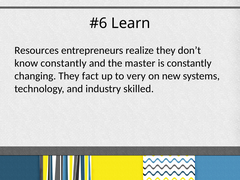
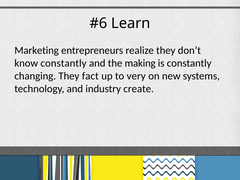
Resources: Resources -> Marketing
master: master -> making
skilled: skilled -> create
